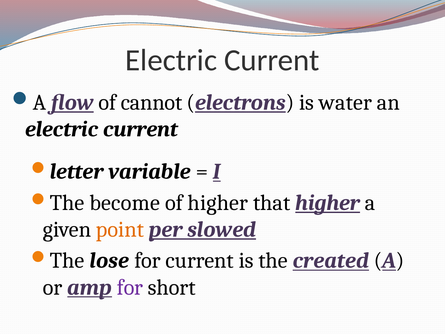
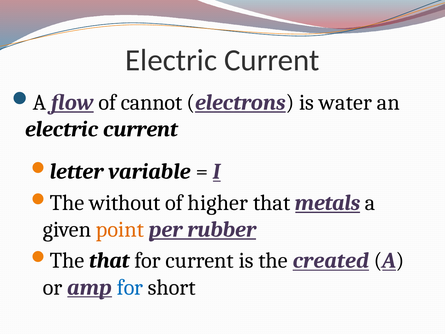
become: become -> without
that higher: higher -> metals
slowed: slowed -> rubber
lose at (109, 260): lose -> that
for at (130, 287) colour: purple -> blue
